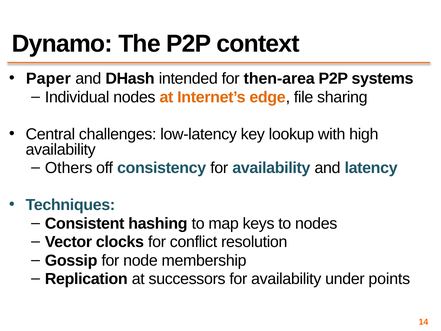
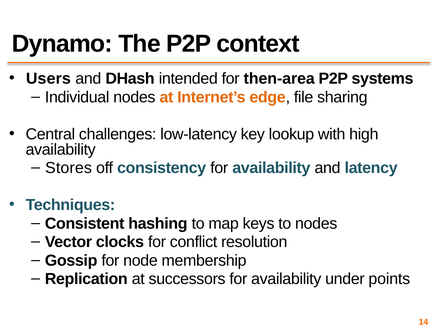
Paper: Paper -> Users
Others: Others -> Stores
